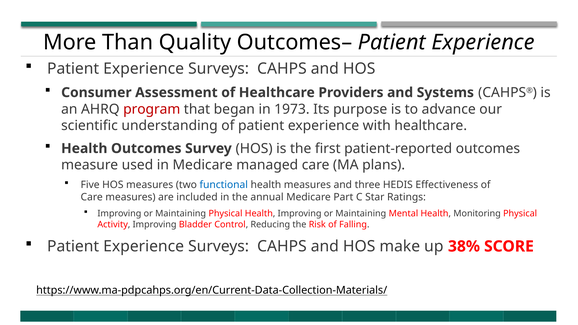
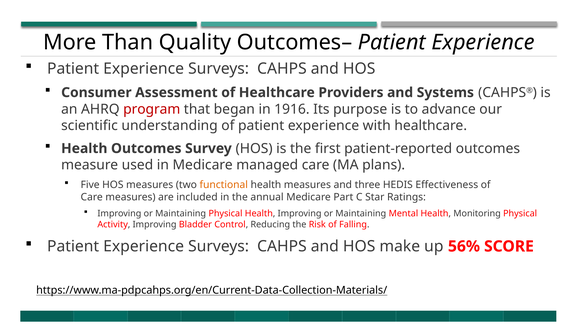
1973: 1973 -> 1916
functional colour: blue -> orange
38%: 38% -> 56%
